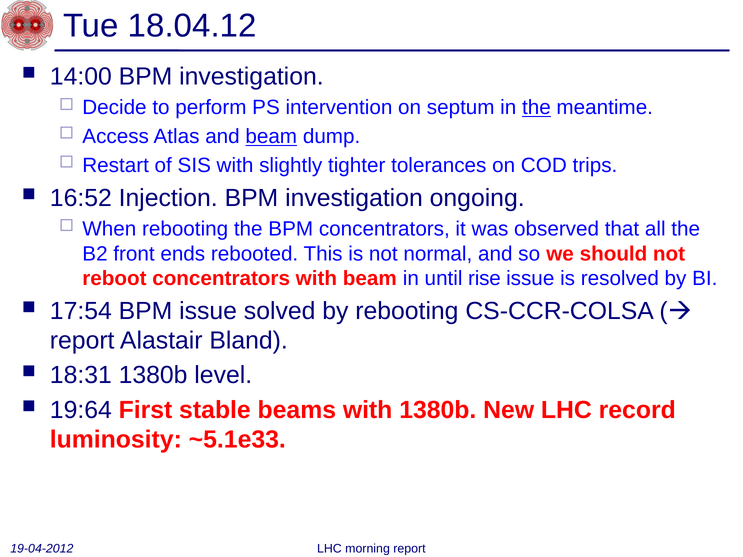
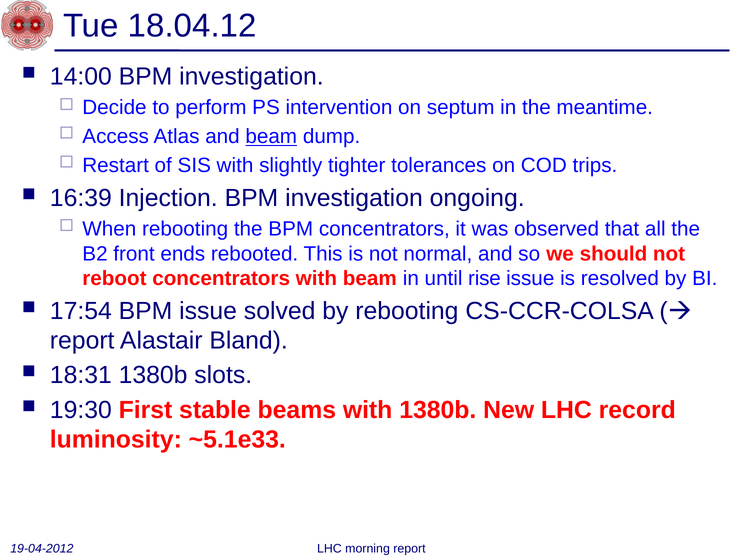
the at (536, 108) underline: present -> none
16:52: 16:52 -> 16:39
level: level -> slots
19:64: 19:64 -> 19:30
